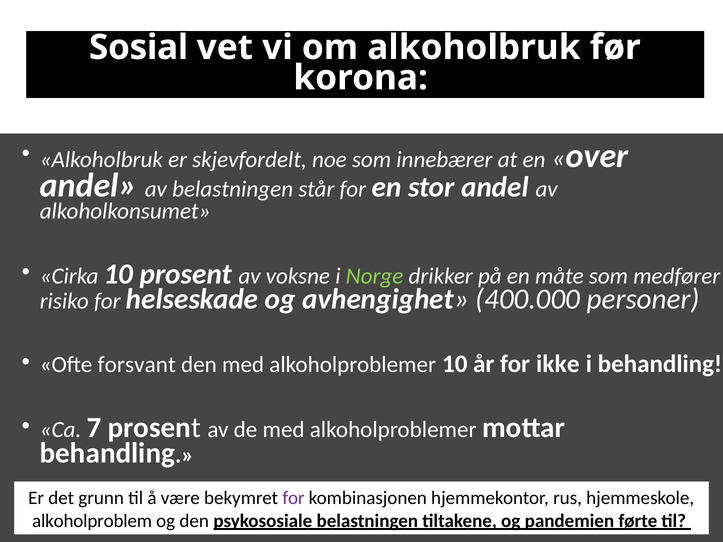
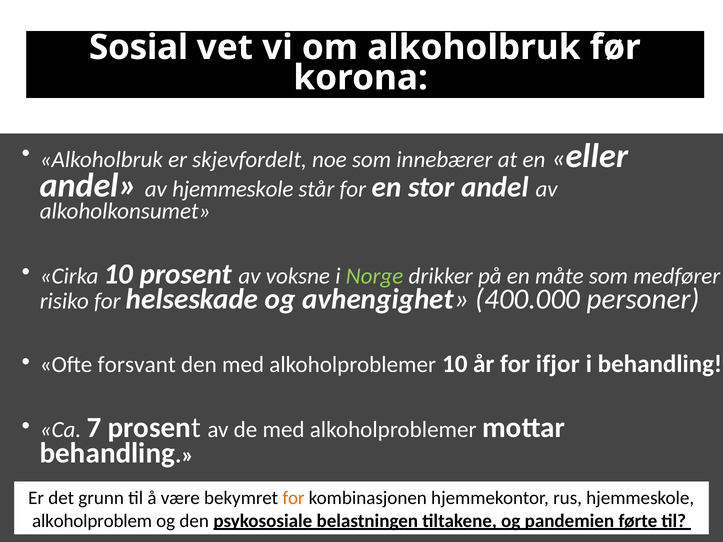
over: over -> eller
av belastningen: belastningen -> hjemmeskole
ikke: ikke -> ifjor
for at (294, 498) colour: purple -> orange
